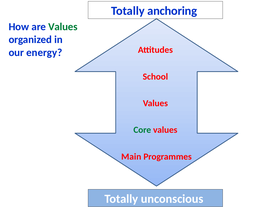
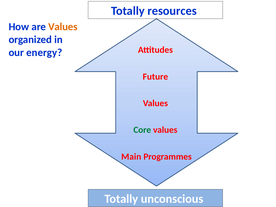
anchoring: anchoring -> resources
Values at (63, 27) colour: green -> orange
School: School -> Future
